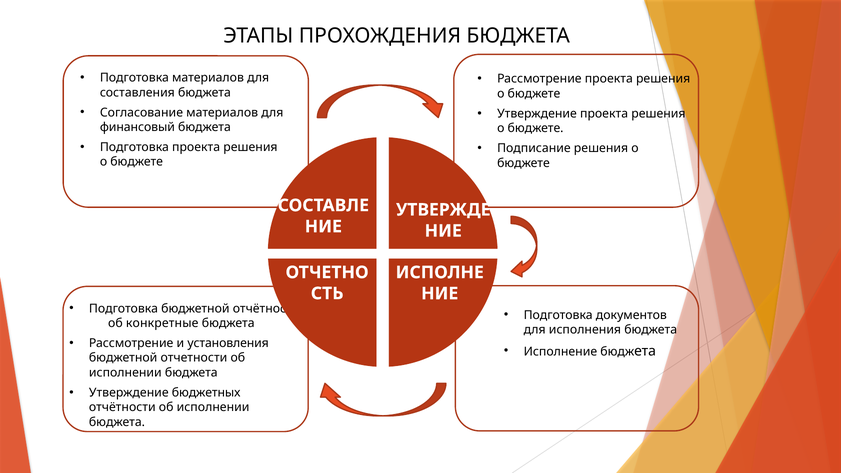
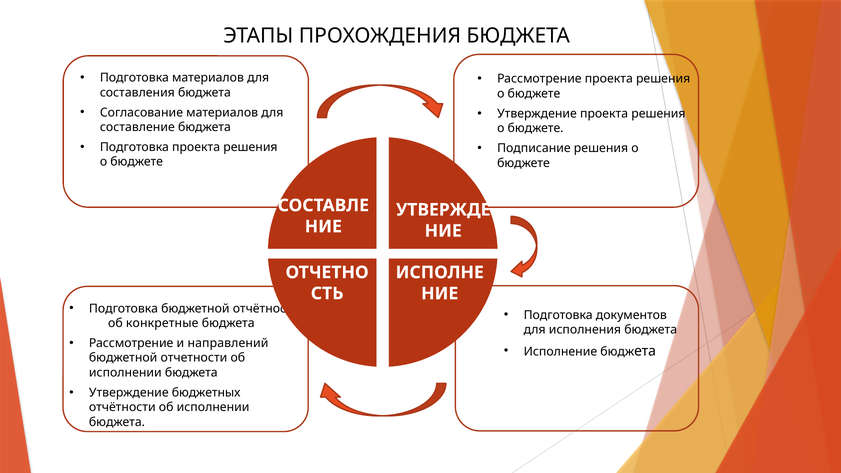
финансовый: финансовый -> составление
установления: установления -> направлений
